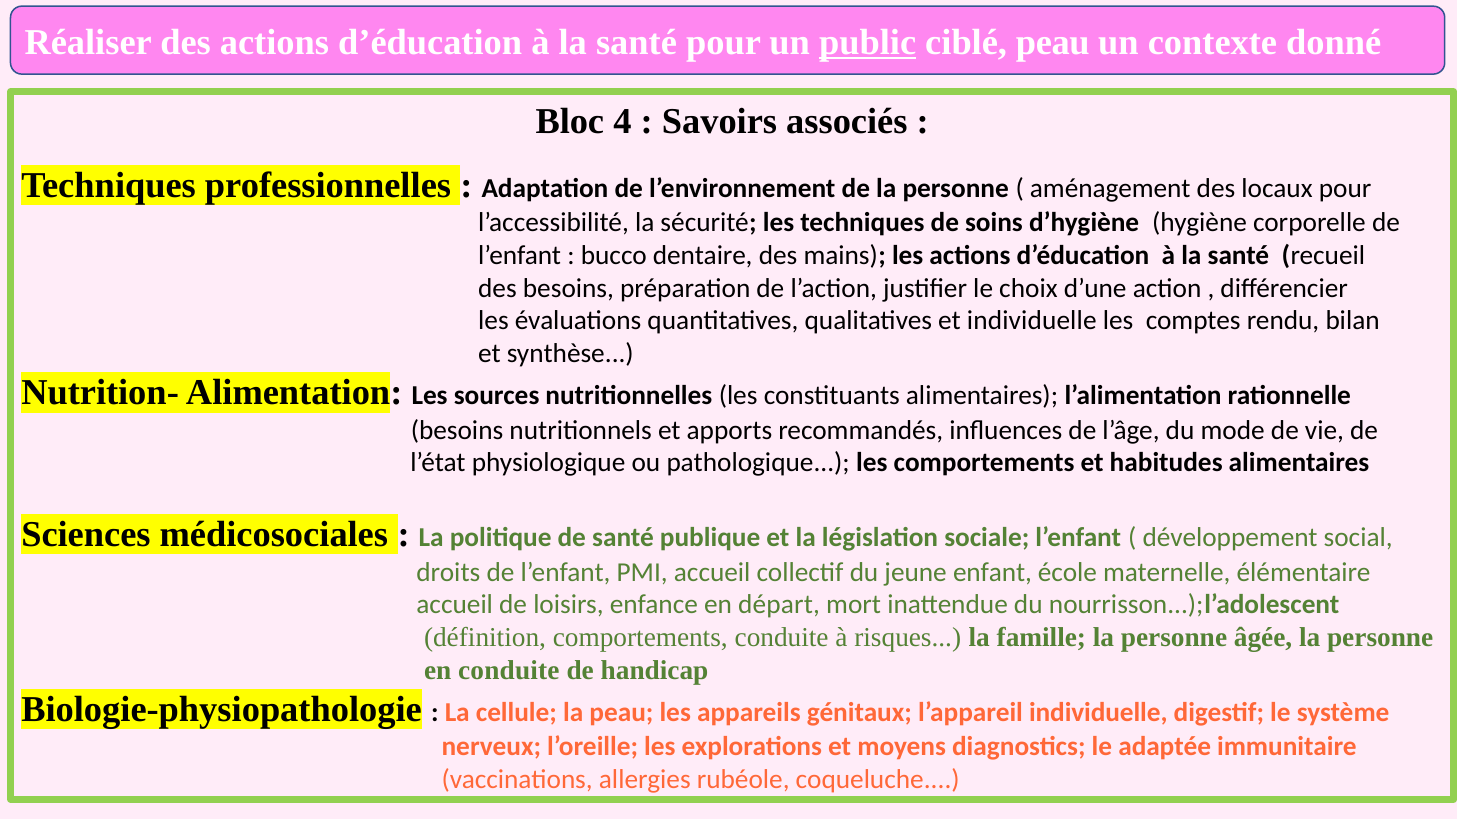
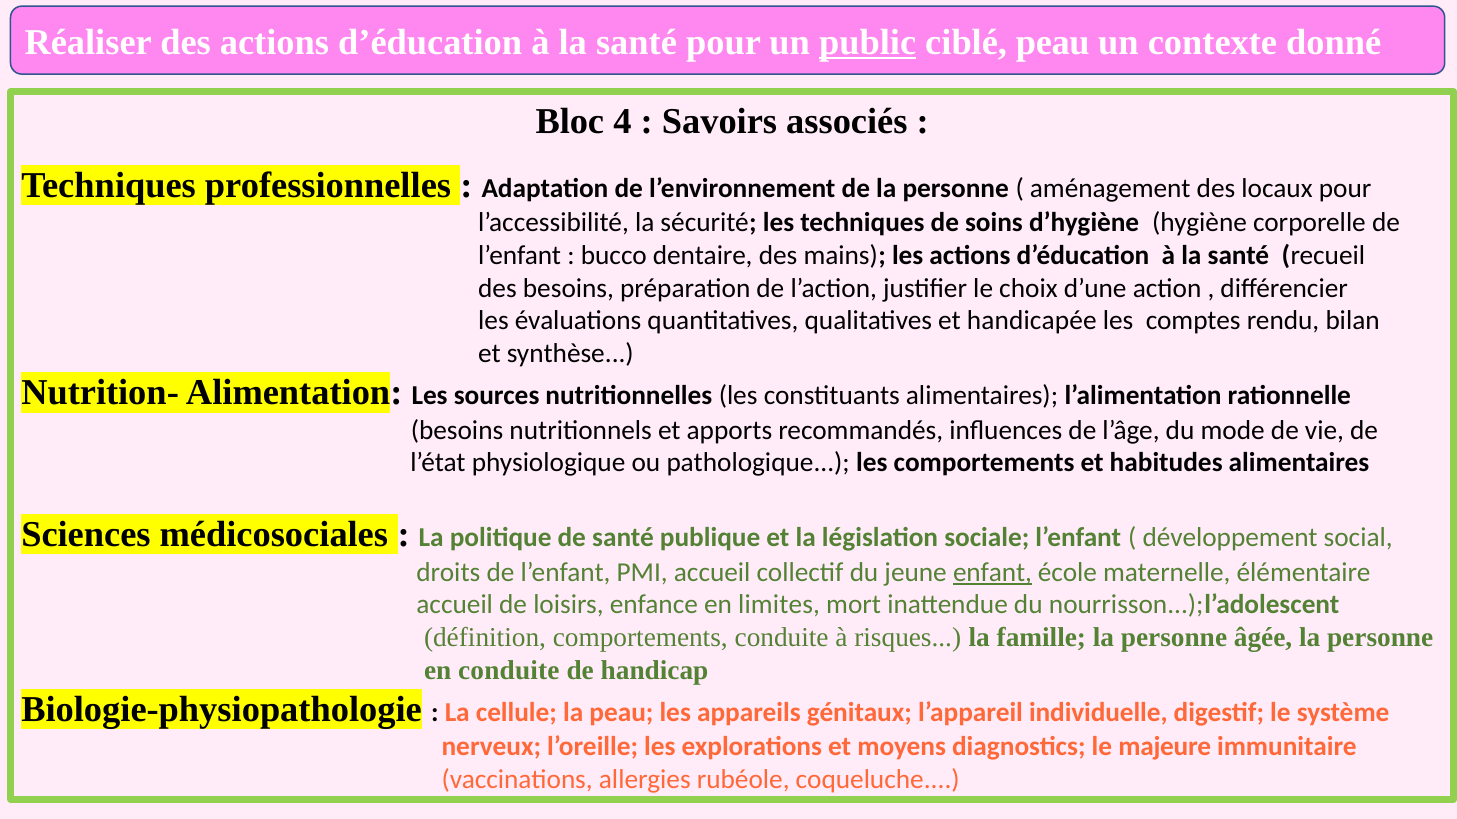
et individuelle: individuelle -> handicapée
enfant underline: none -> present
départ: départ -> limites
adaptée: adaptée -> majeure
